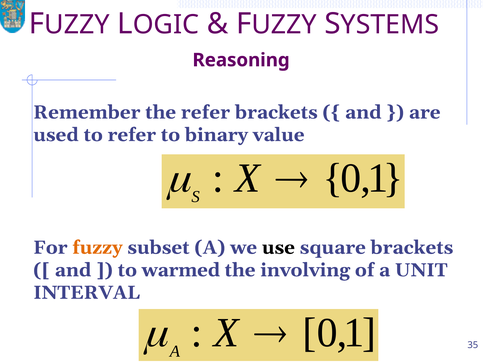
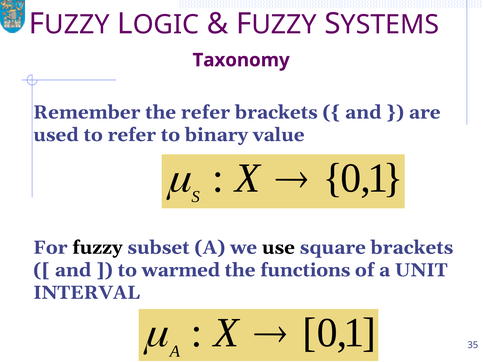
Reasoning: Reasoning -> Taxonomy
fuzzy colour: orange -> black
involving: involving -> functions
